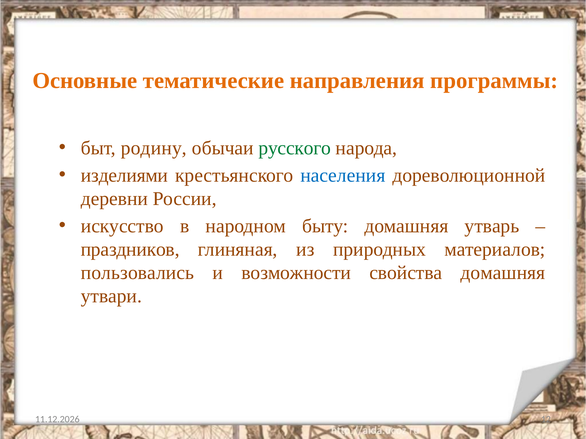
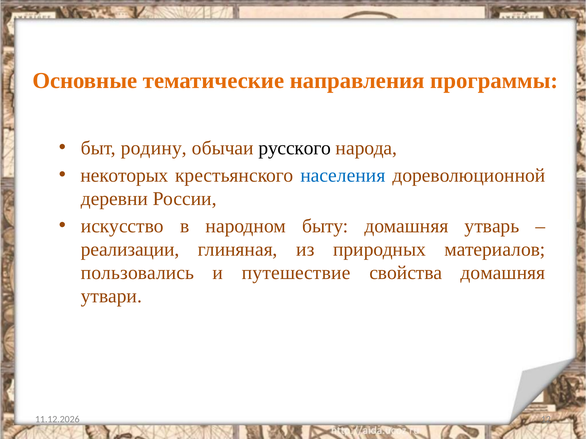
русского colour: green -> black
изделиями: изделиями -> некоторых
праздников: праздников -> реализации
возможности: возможности -> путешествие
